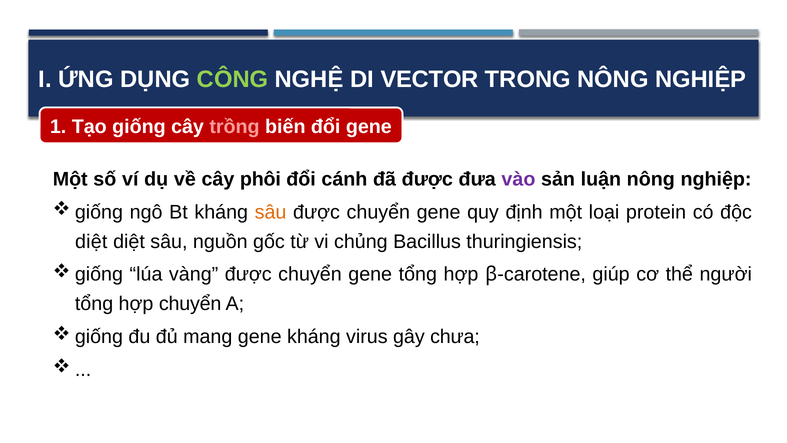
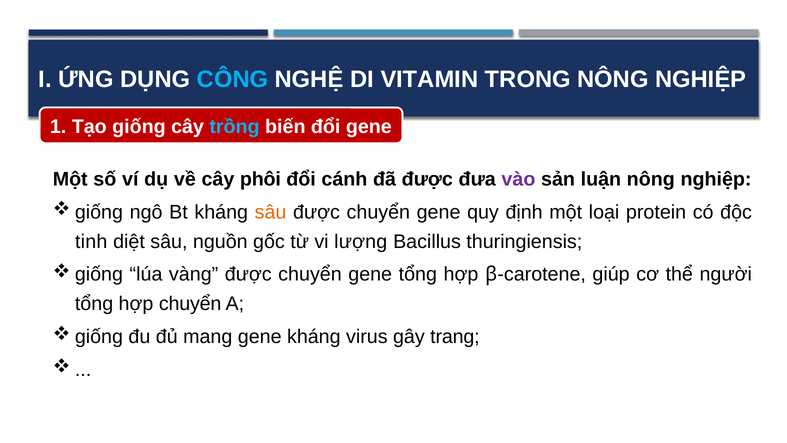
CÔNG colour: light green -> light blue
VECTOR: VECTOR -> VITAMIN
trồng colour: pink -> light blue
diệt at (91, 241): diệt -> tinh
chủng: chủng -> lượng
chưa: chưa -> trang
